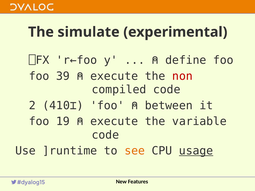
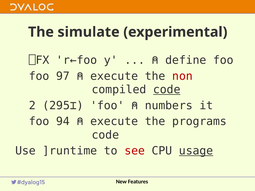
39: 39 -> 97
code at (167, 90) underline: none -> present
410⌶: 410⌶ -> 295⌶
between: between -> numbers
19: 19 -> 94
variable: variable -> programs
see colour: orange -> red
